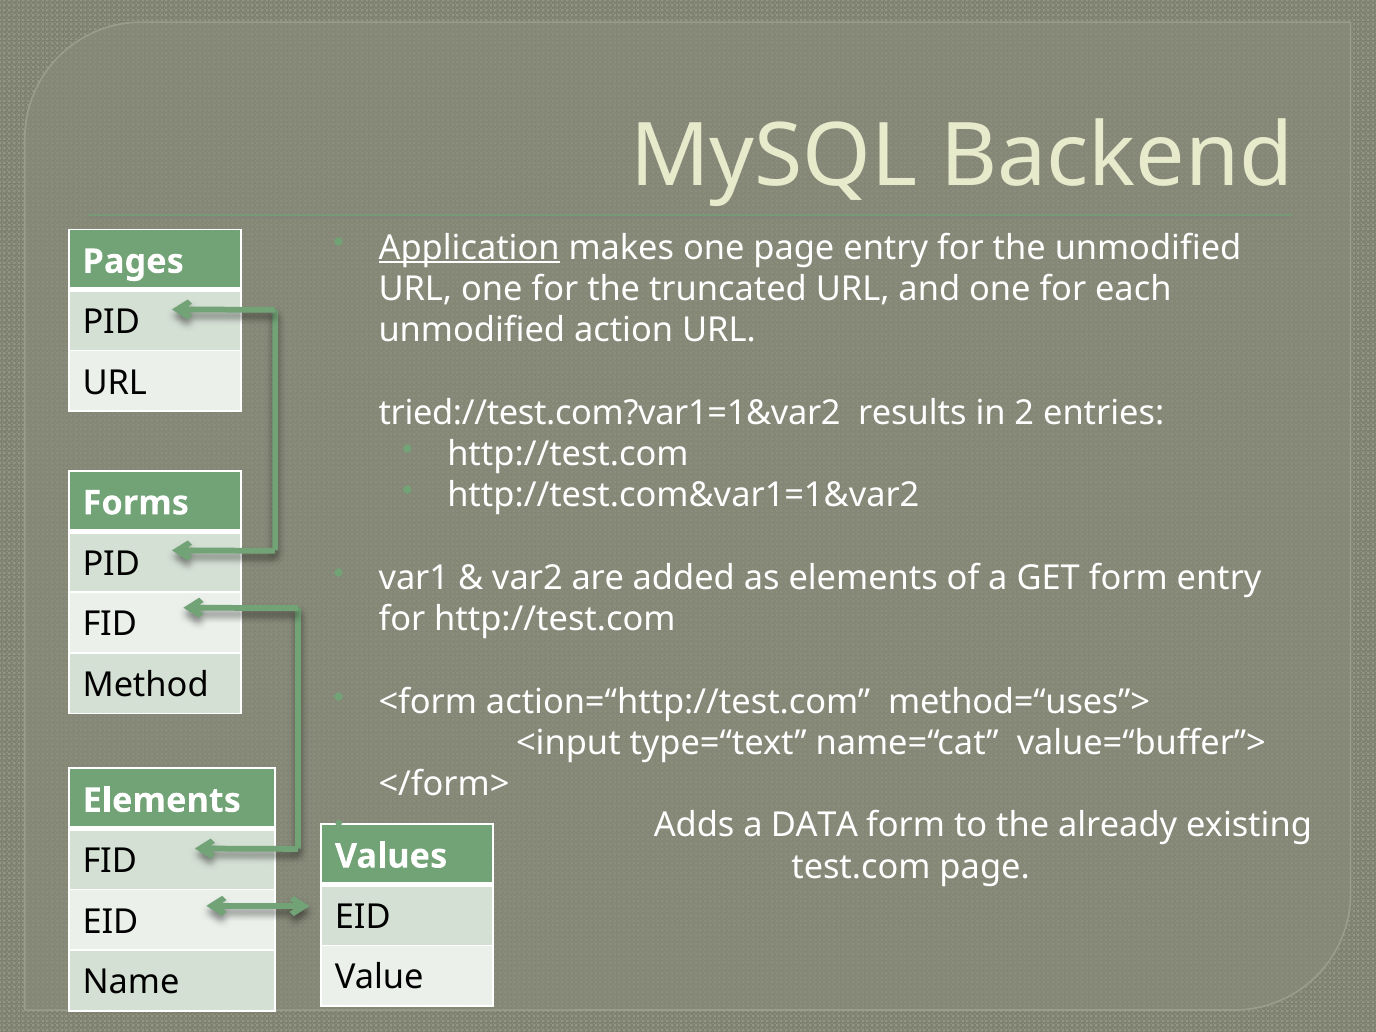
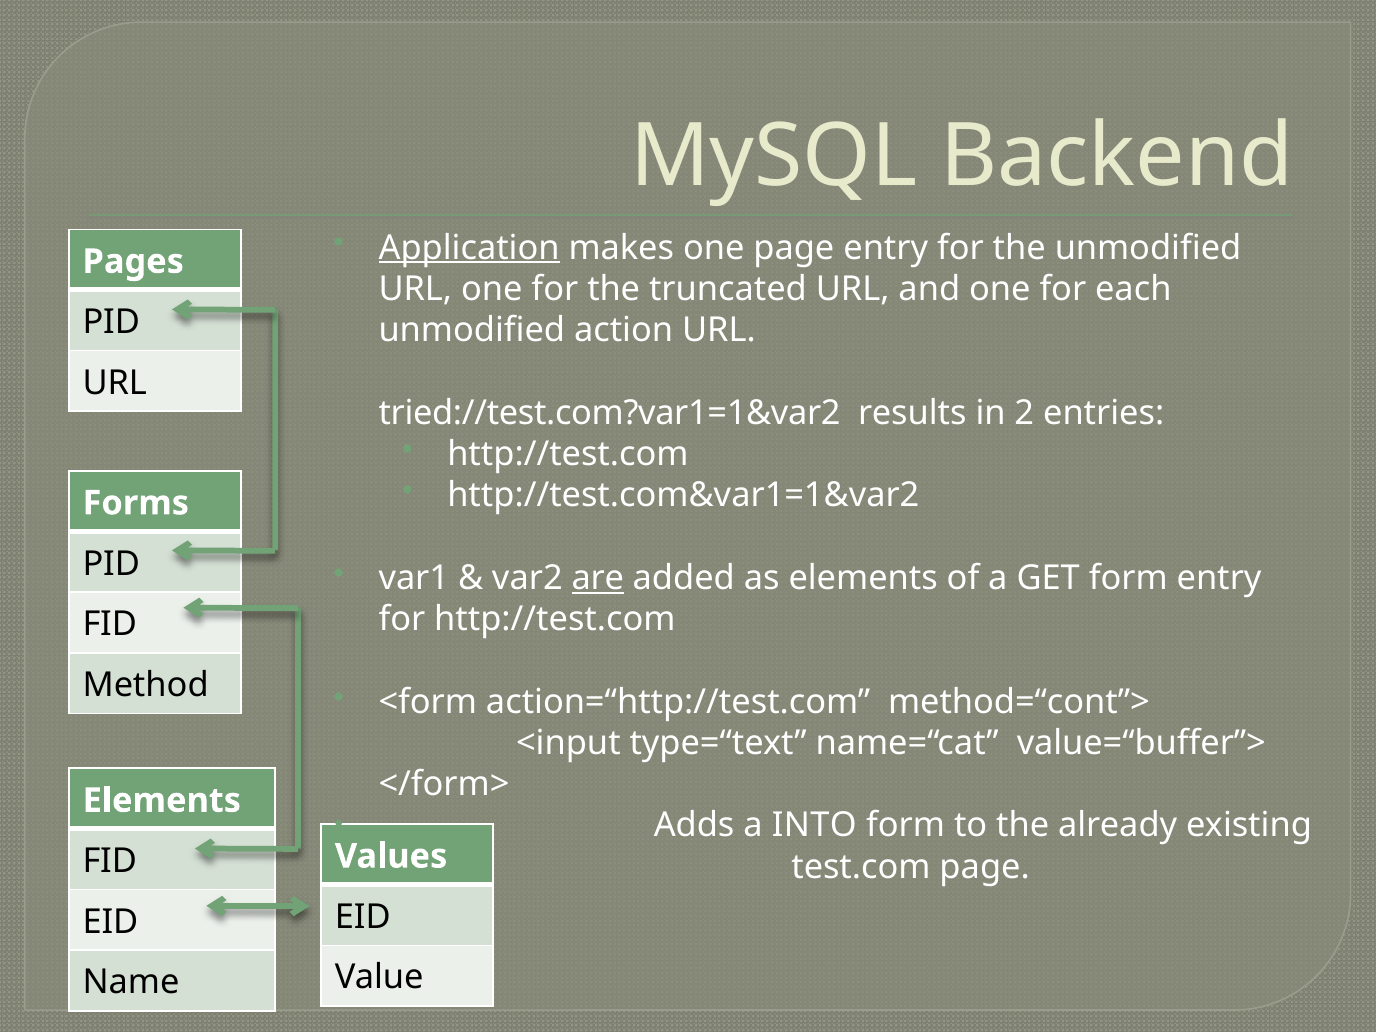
are underline: none -> present
method=“uses”>: method=“uses”> -> method=“cont”>
DATA: DATA -> INTO
